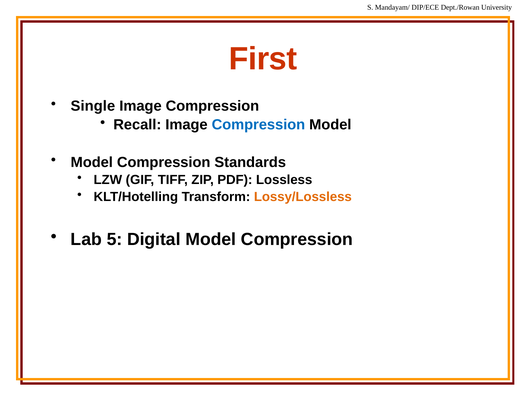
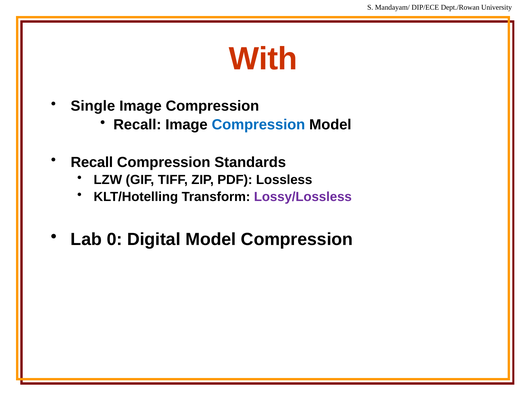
First: First -> With
Model at (92, 162): Model -> Recall
Lossy/Lossless colour: orange -> purple
5: 5 -> 0
